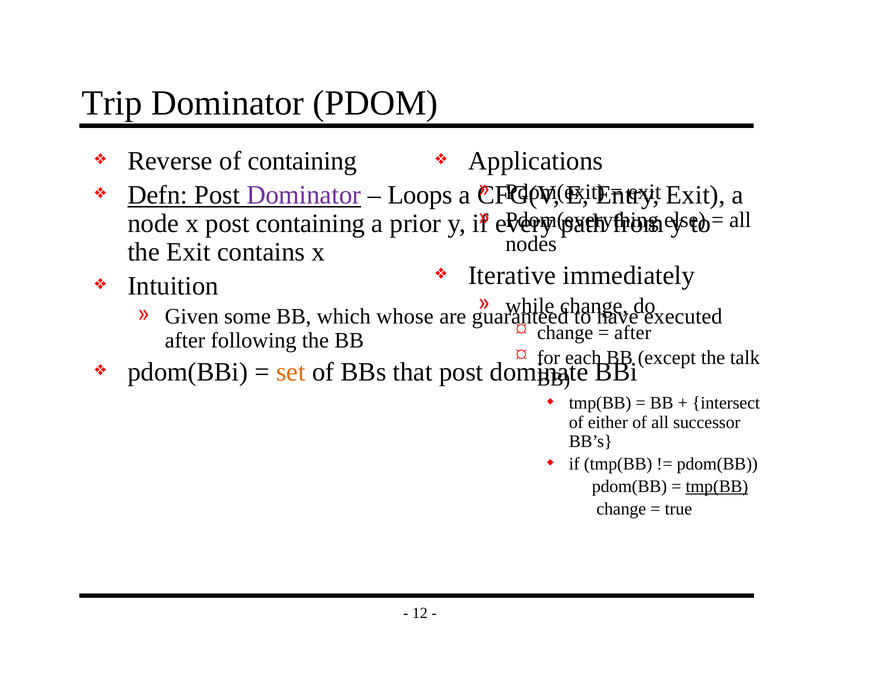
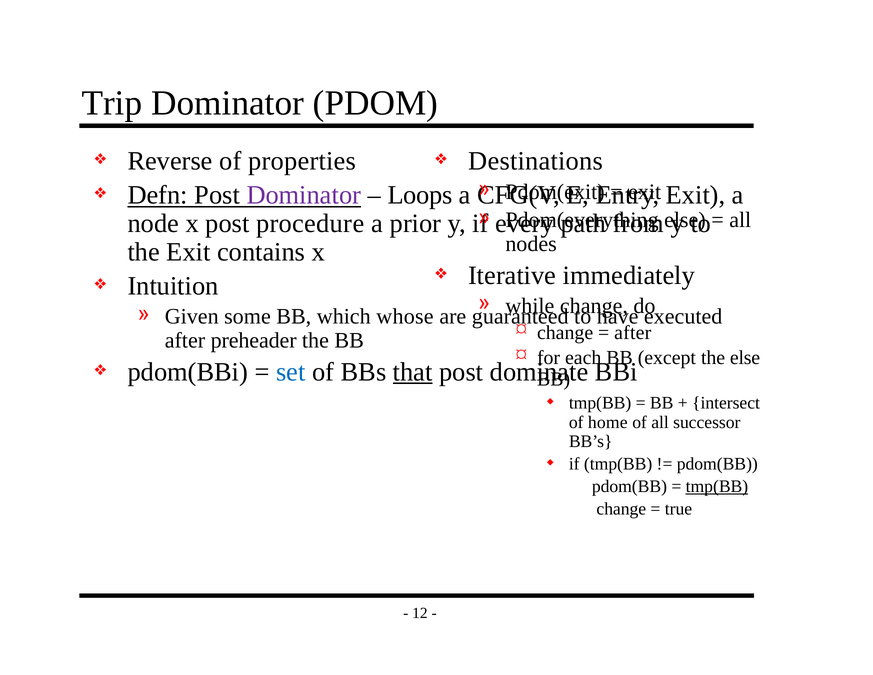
of containing: containing -> properties
Applications: Applications -> Destinations
post containing: containing -> procedure
following: following -> preheader
the talk: talk -> else
set colour: orange -> blue
that underline: none -> present
either: either -> home
